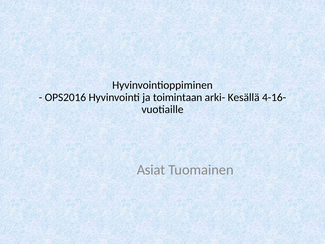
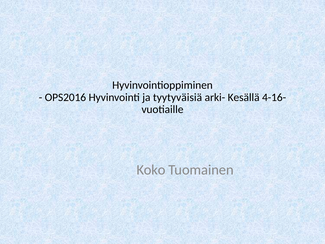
toimintaan: toimintaan -> tyytyväisiä
Asiat: Asiat -> Koko
